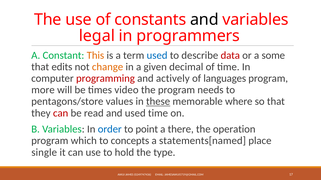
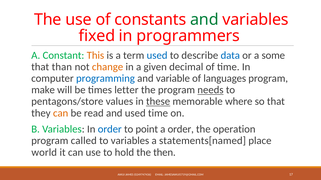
and at (204, 20) colour: black -> green
legal: legal -> fixed
data colour: red -> blue
edits: edits -> than
programming colour: red -> blue
actively: actively -> variable
more: more -> make
video: video -> letter
needs underline: none -> present
can at (61, 113) colour: red -> orange
a there: there -> order
which: which -> called
to concepts: concepts -> variables
single: single -> world
type: type -> then
